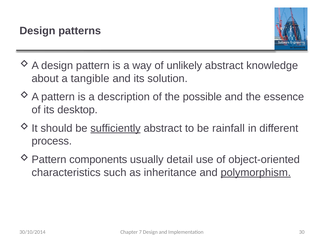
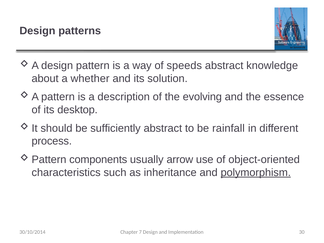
unlikely: unlikely -> speeds
tangible: tangible -> whether
possible: possible -> evolving
sufficiently underline: present -> none
detail: detail -> arrow
